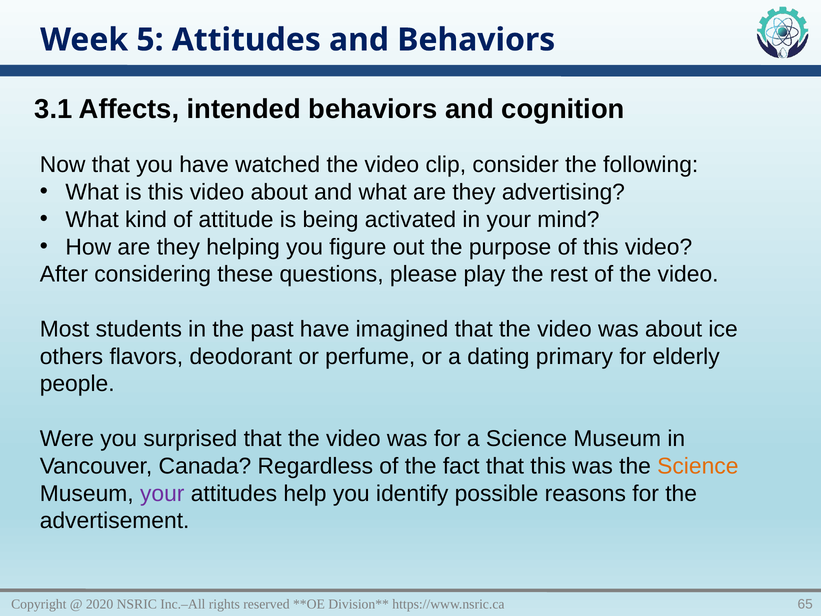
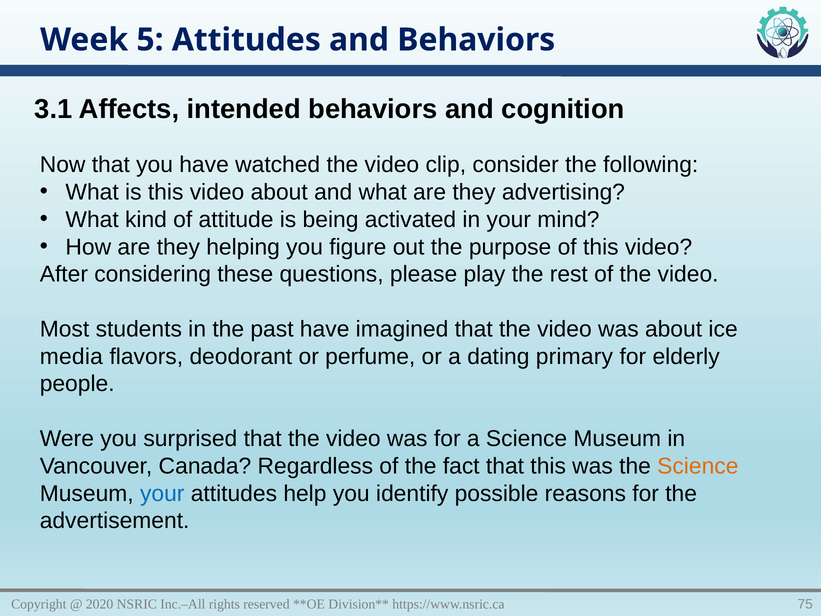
others: others -> media
your at (162, 493) colour: purple -> blue
65: 65 -> 75
